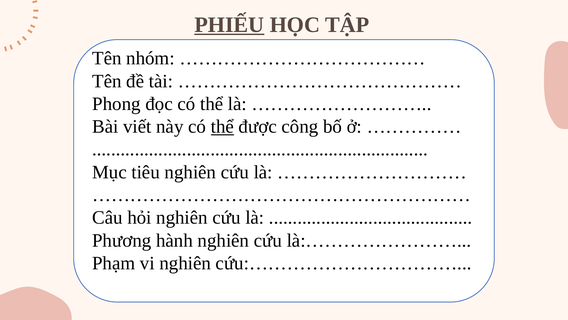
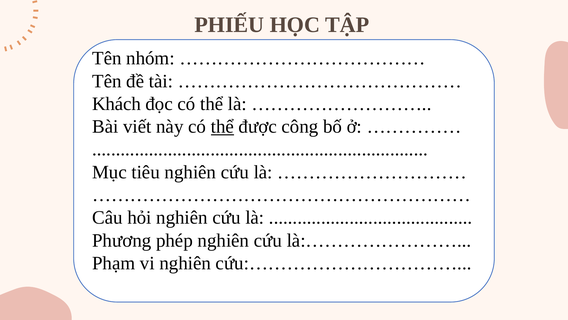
PHIẾU underline: present -> none
Phong: Phong -> Khách
hành: hành -> phép
